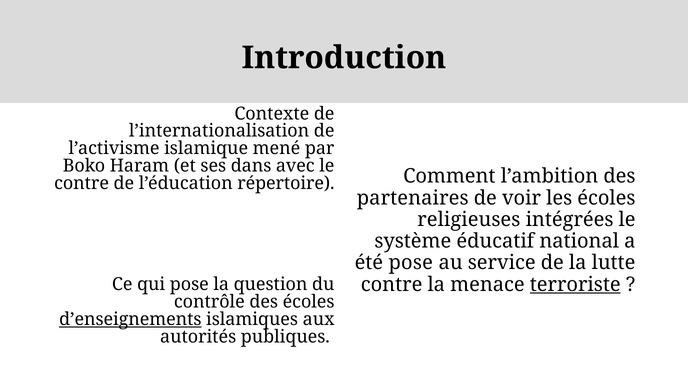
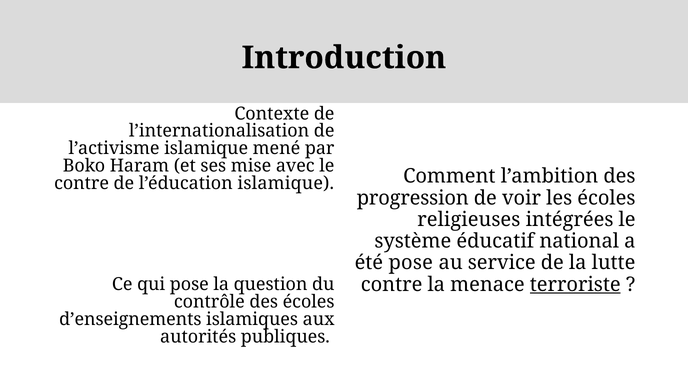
dans: dans -> mise
l’éducation répertoire: répertoire -> islamique
partenaires: partenaires -> progression
d’enseignements underline: present -> none
